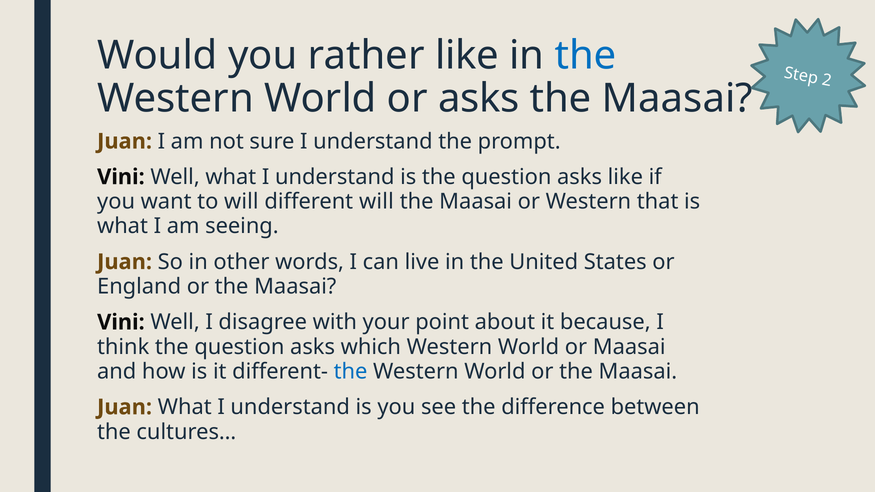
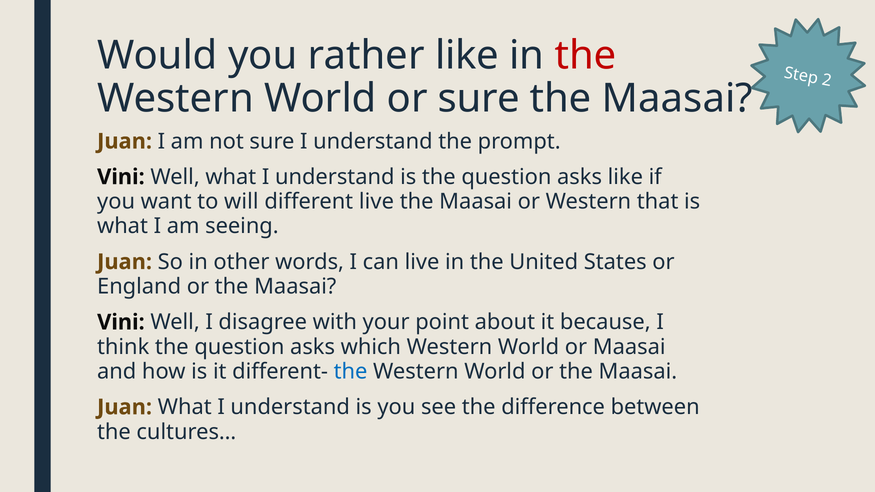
the at (586, 55) colour: blue -> red
or asks: asks -> sure
different will: will -> live
